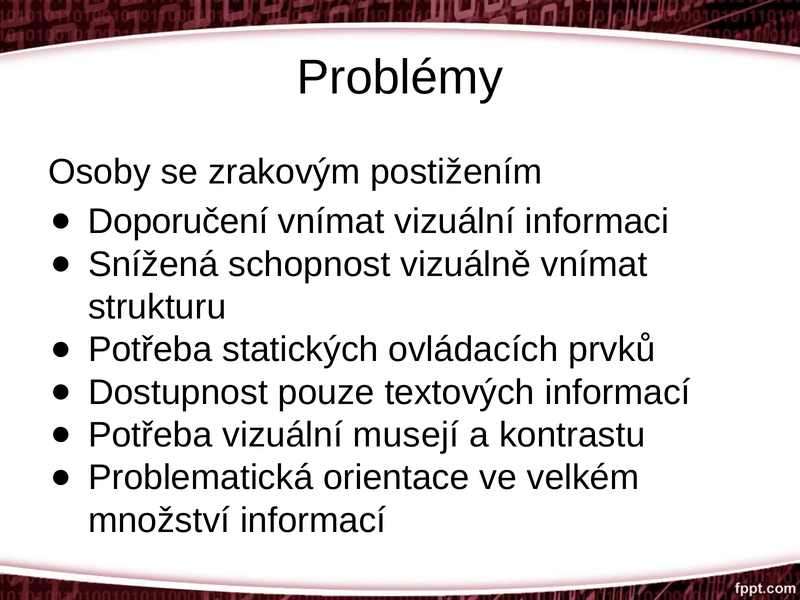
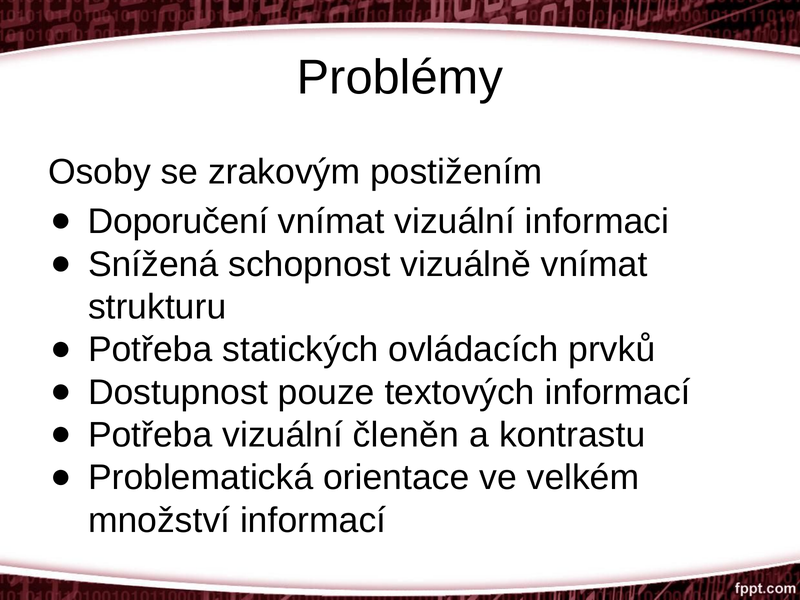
musejí: musejí -> členěn
